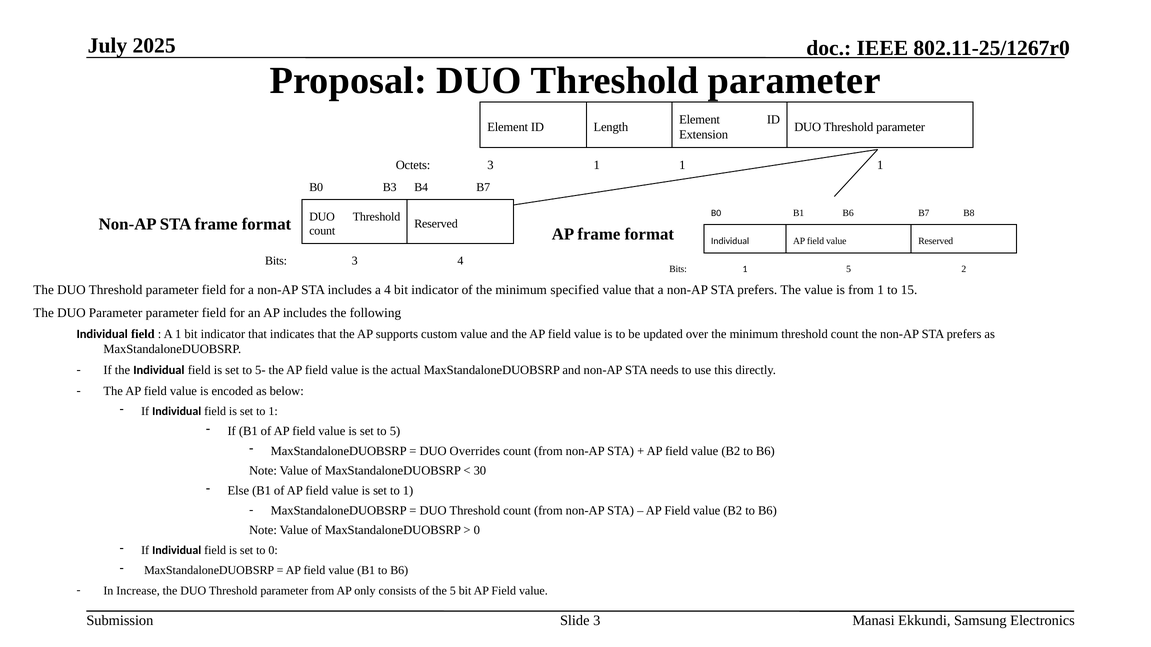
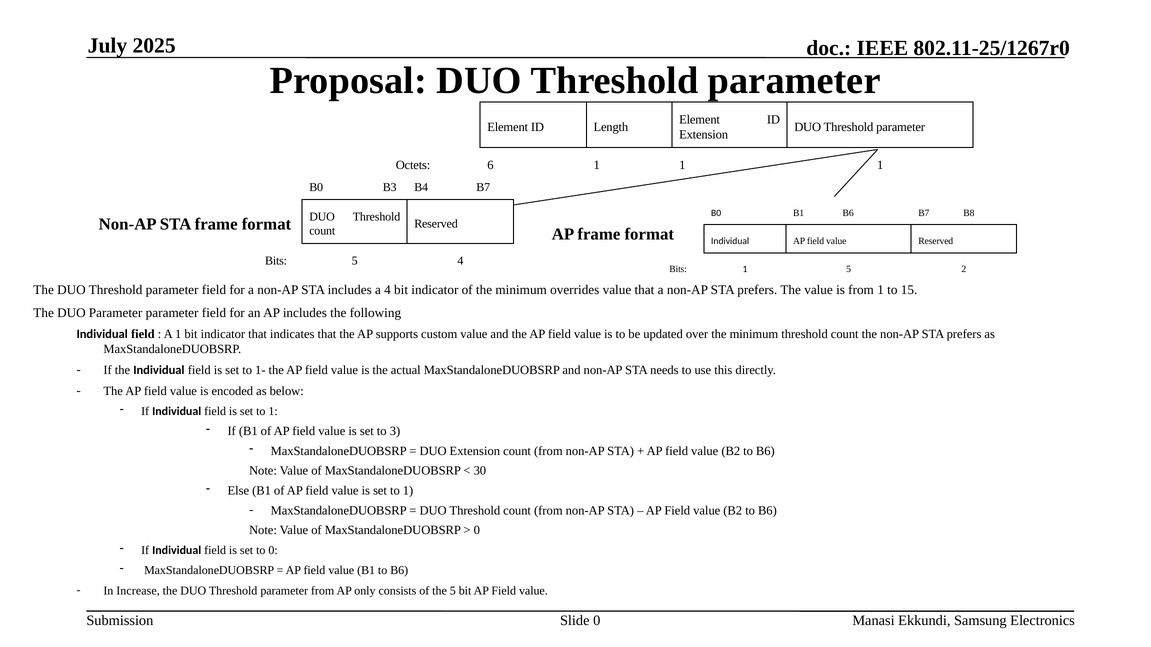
Octets 3: 3 -> 6
Bits 3: 3 -> 5
specified: specified -> overrides
5-: 5- -> 1-
to 5: 5 -> 3
DUO Overrides: Overrides -> Extension
Slide 3: 3 -> 0
